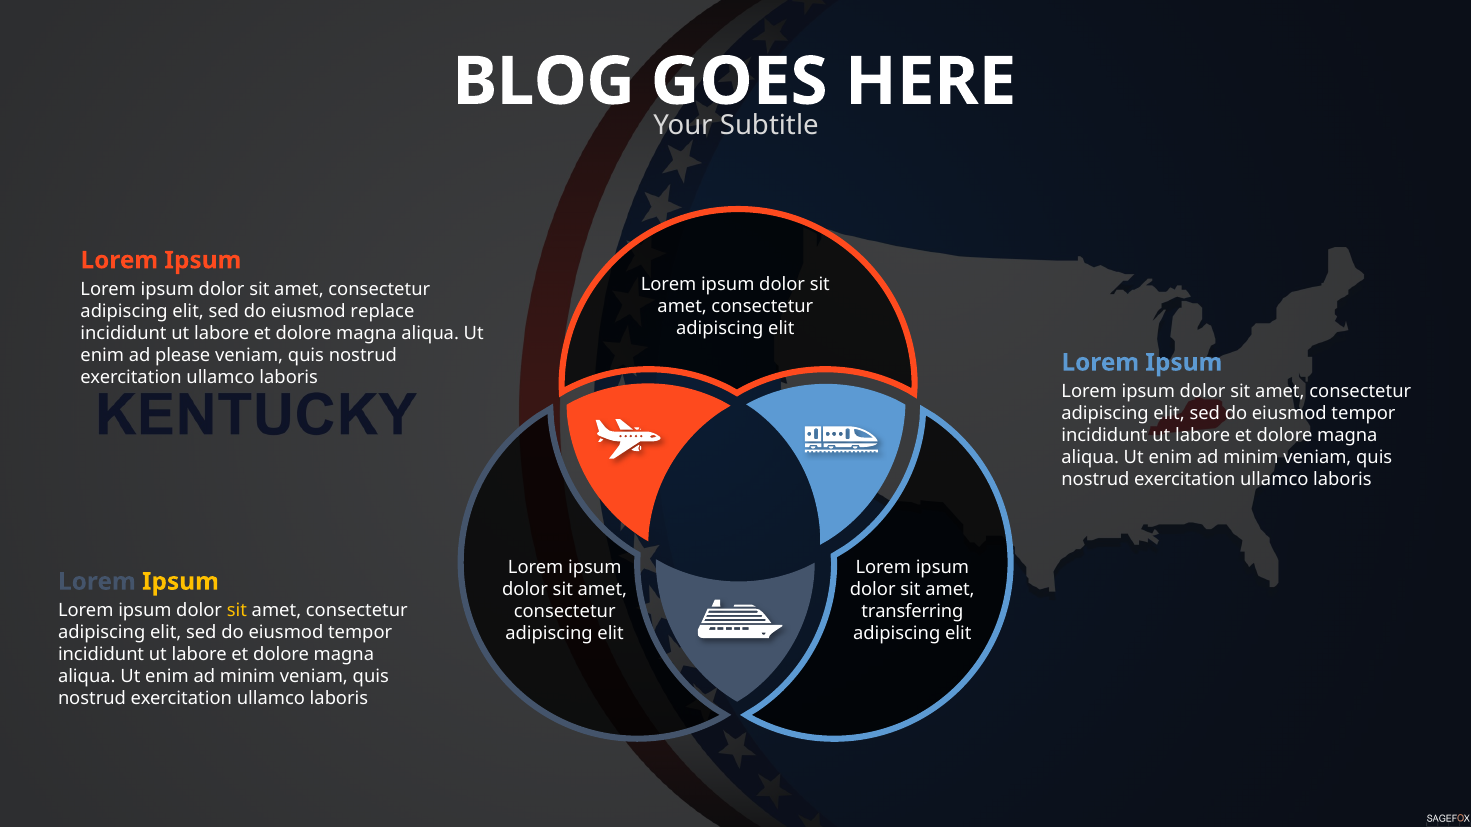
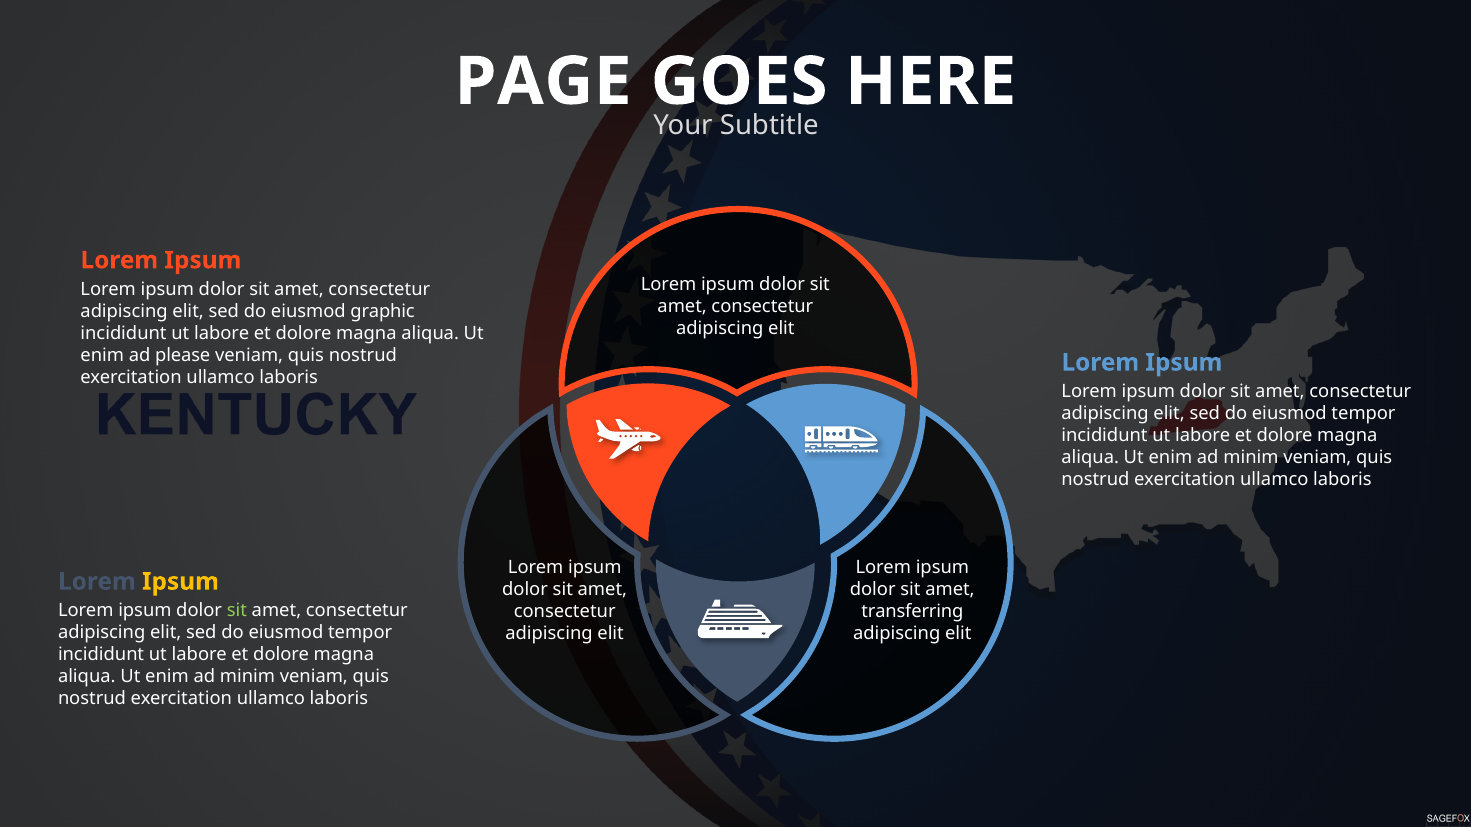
BLOG: BLOG -> PAGE
replace: replace -> graphic
sit at (237, 611) colour: yellow -> light green
